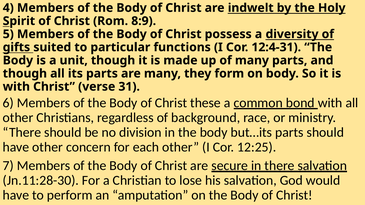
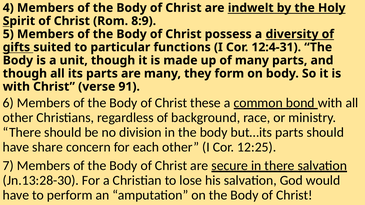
31: 31 -> 91
have other: other -> share
Jn.11:28-30: Jn.11:28-30 -> Jn.13:28-30
